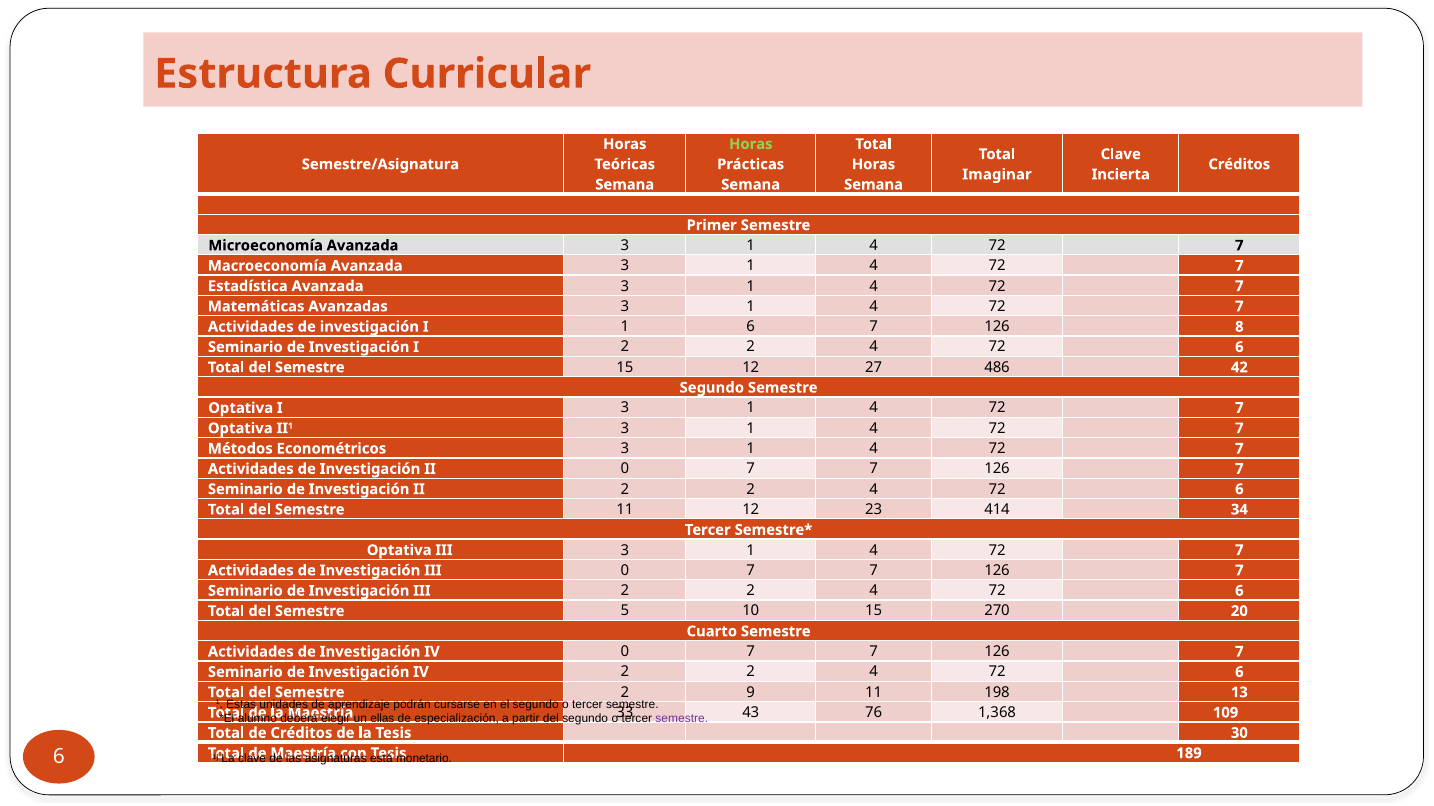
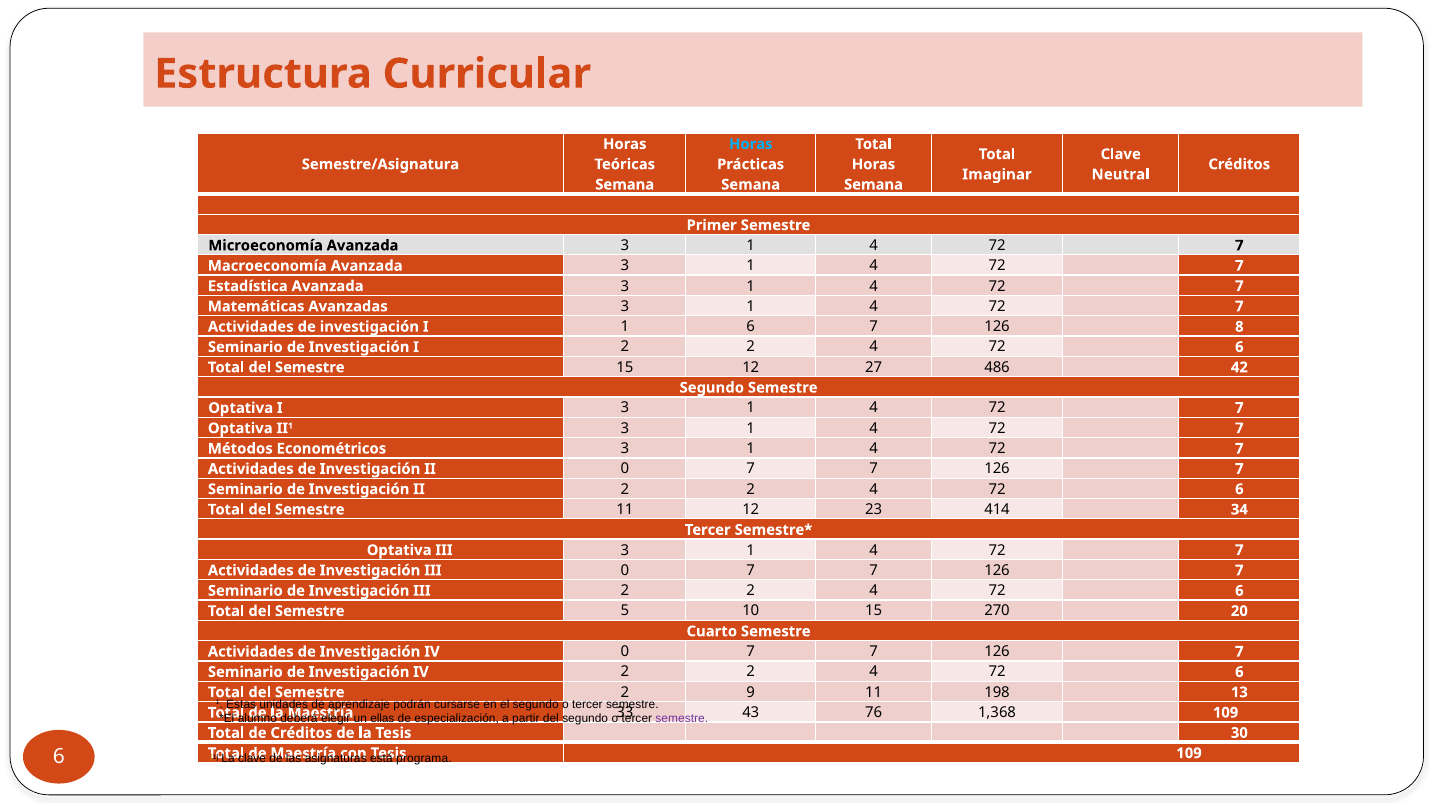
Horas at (751, 144) colour: light green -> light blue
Incierta: Incierta -> Neutral
189 at (1189, 754): 189 -> 109
monetario: monetario -> programa
